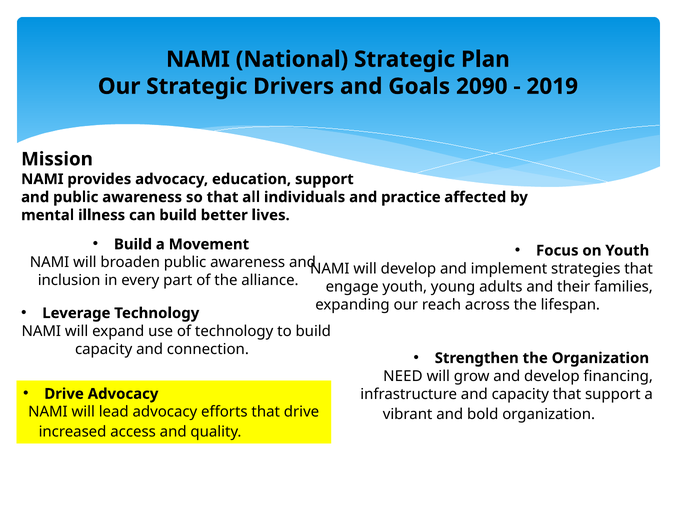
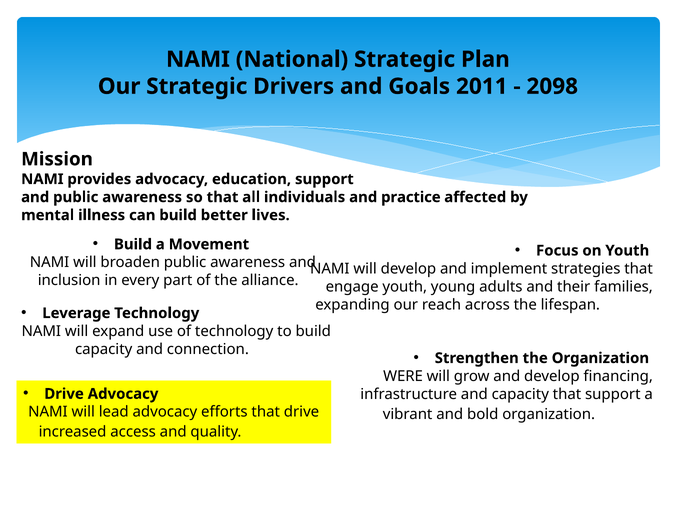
2090: 2090 -> 2011
2019: 2019 -> 2098
NEED: NEED -> WERE
